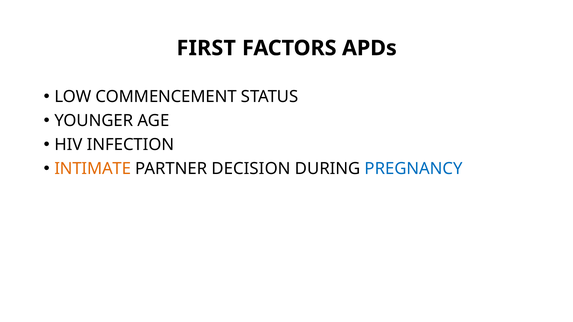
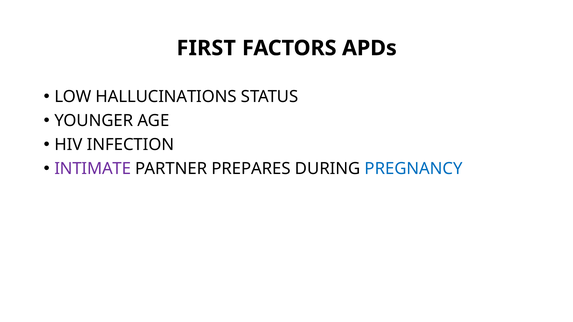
COMMENCEMENT: COMMENCEMENT -> HALLUCINATIONS
INTIMATE colour: orange -> purple
DECISION: DECISION -> PREPARES
